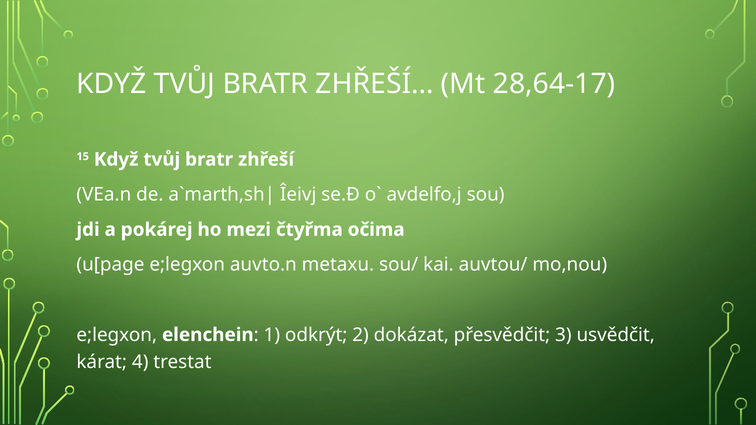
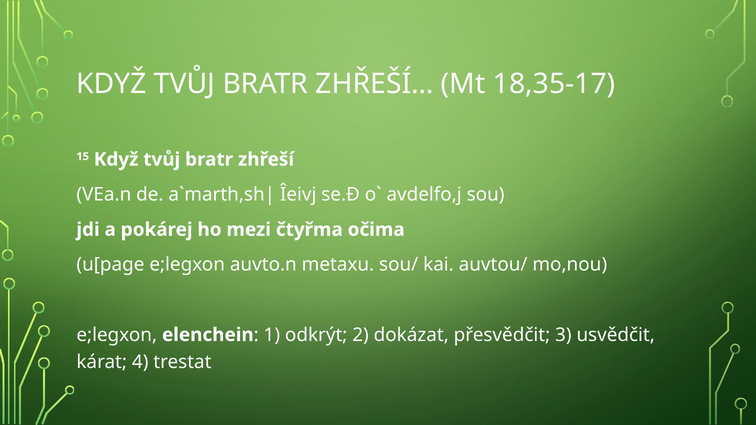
28,64-17: 28,64-17 -> 18,35-17
